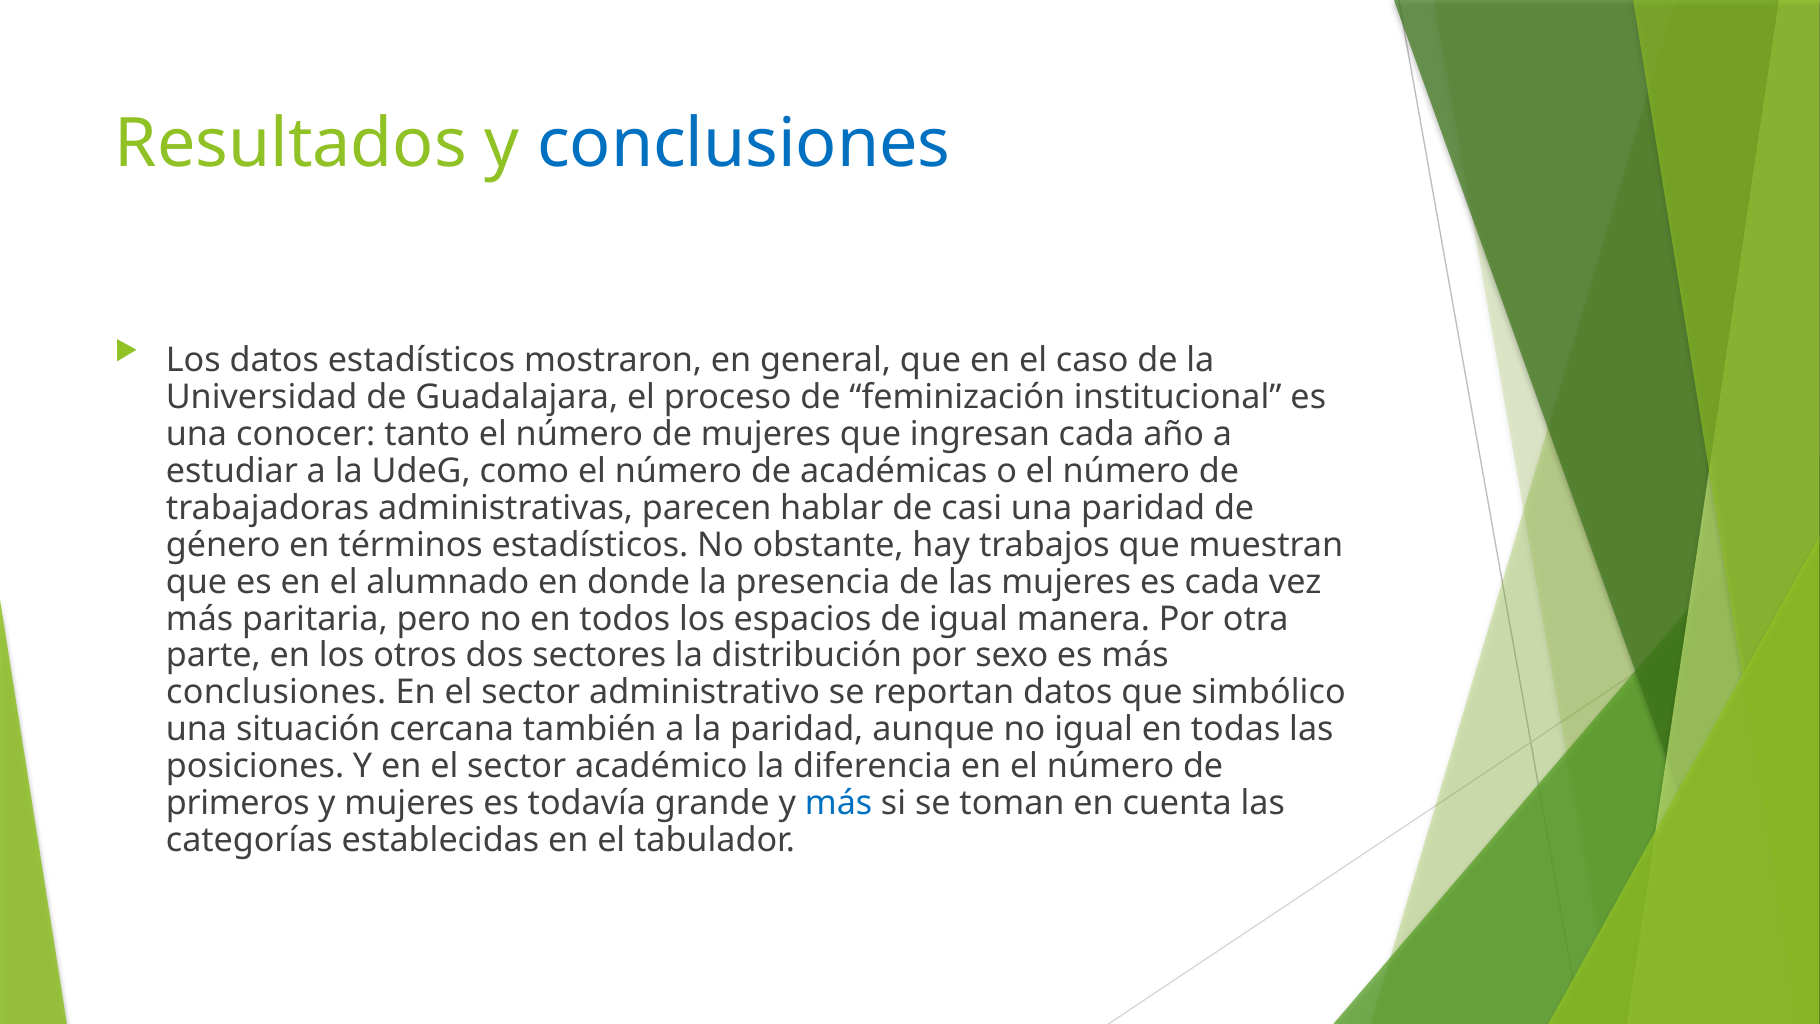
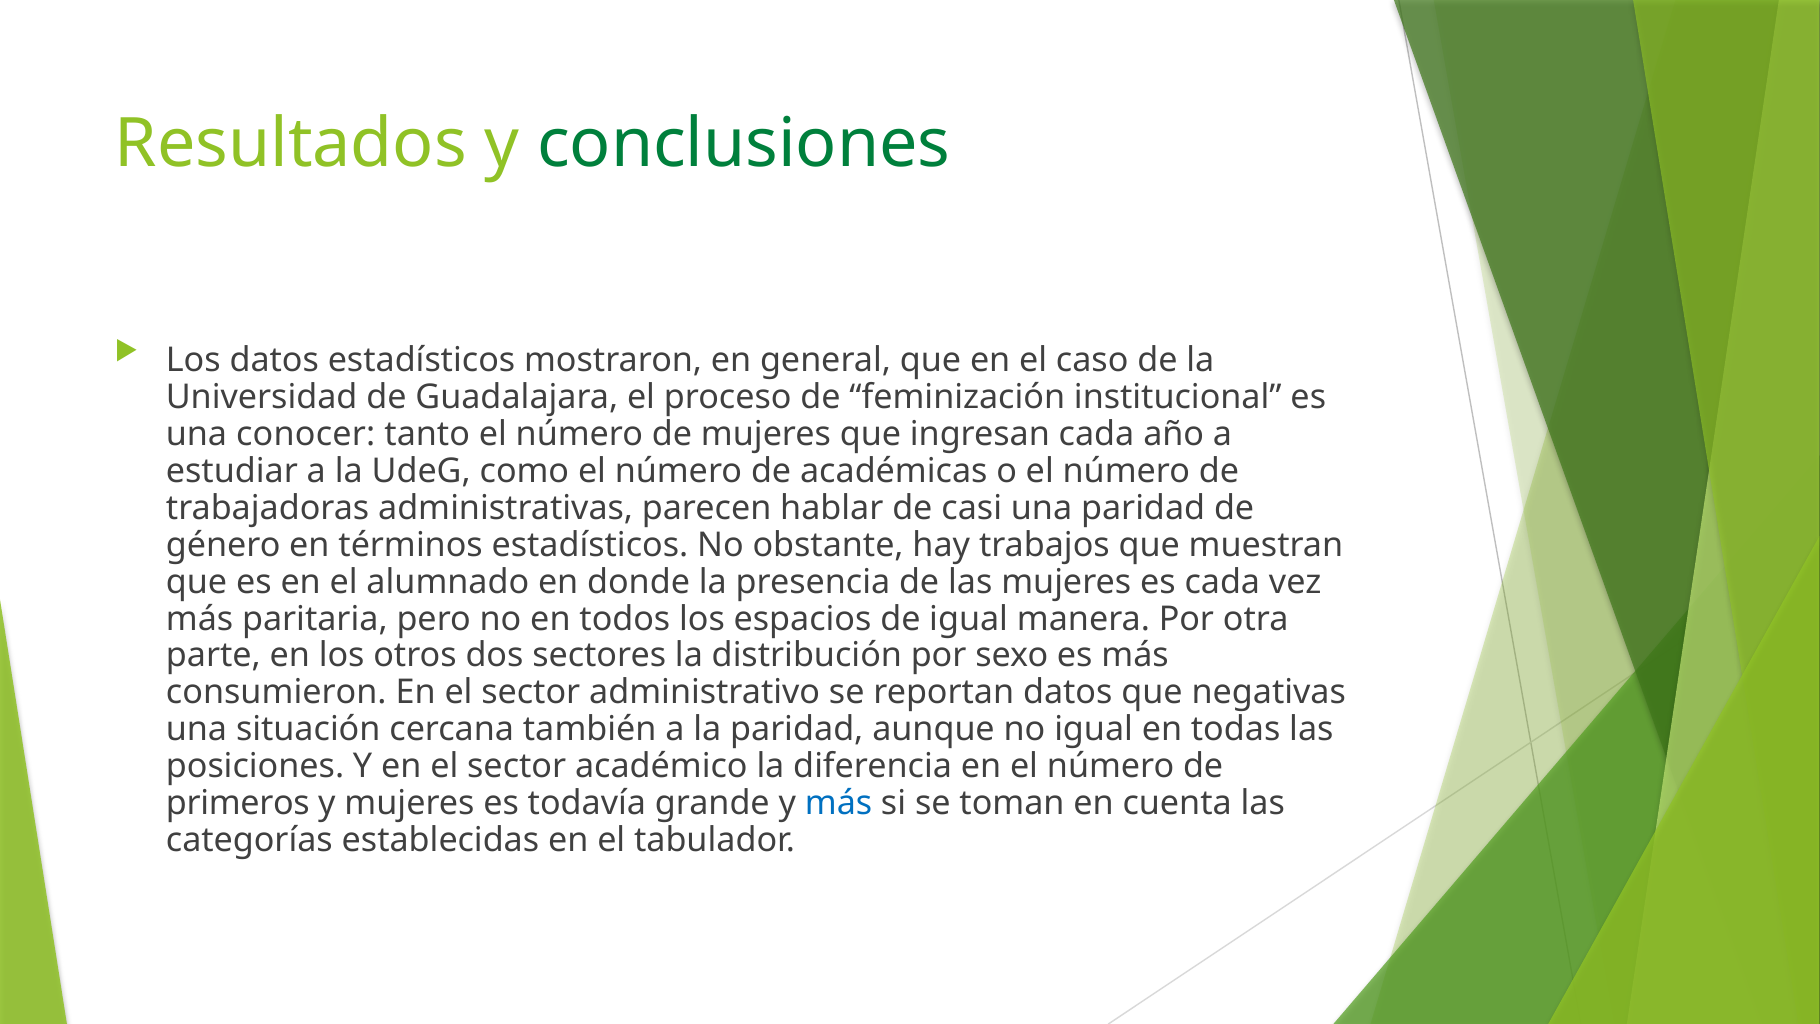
conclusiones at (744, 144) colour: blue -> green
conclusiones at (276, 692): conclusiones -> consumieron
simbólico: simbólico -> negativas
